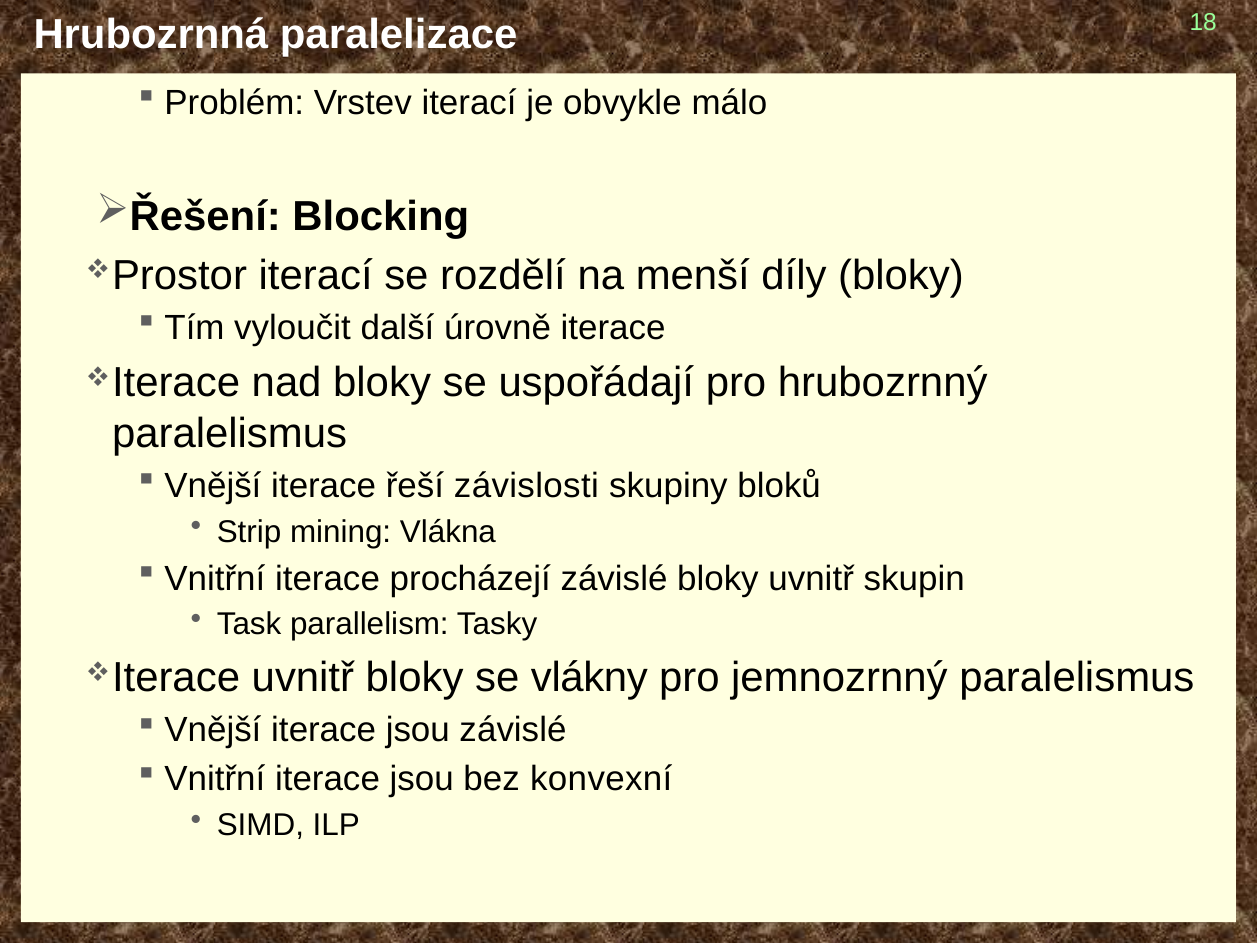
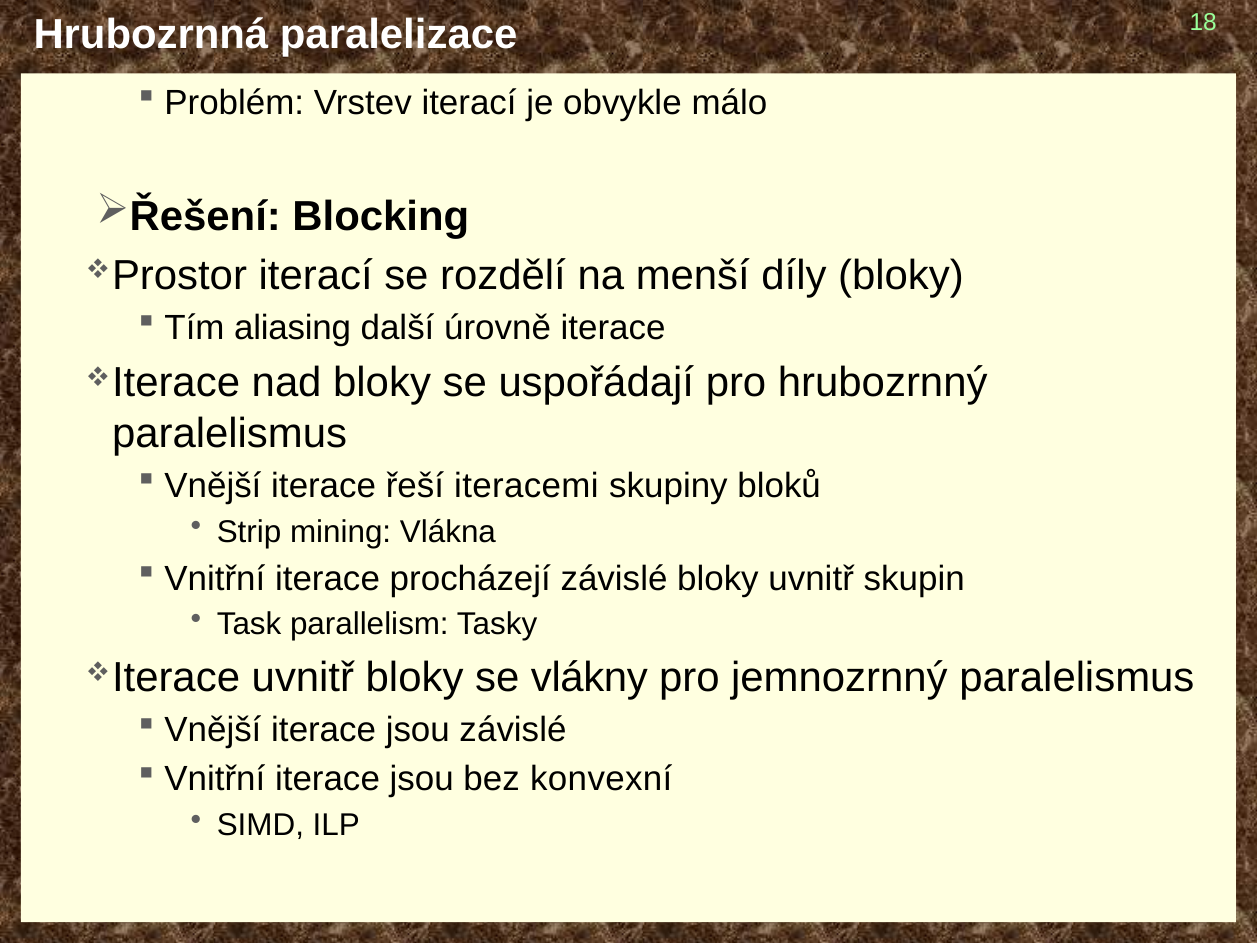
vyloučit: vyloučit -> aliasing
závislosti: závislosti -> iteracemi
